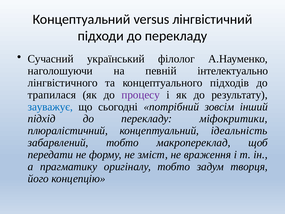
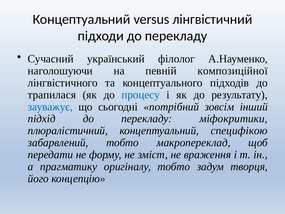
інтелектуально: інтелектуально -> композиційної
процесу colour: purple -> blue
ідеальність: ідеальність -> специфікою
